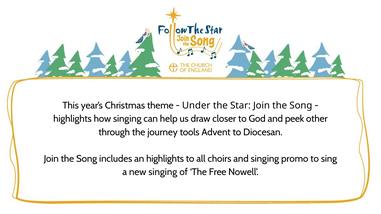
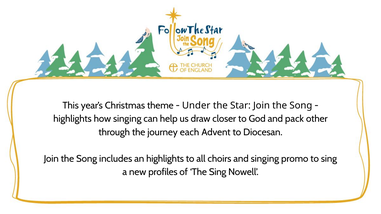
peek: peek -> pack
tools: tools -> each
new singing: singing -> profiles
The Free: Free -> Sing
